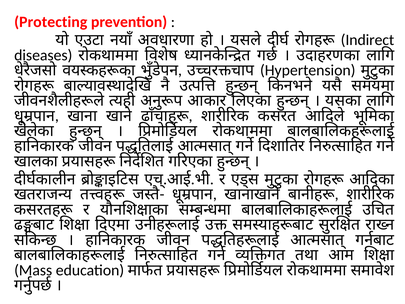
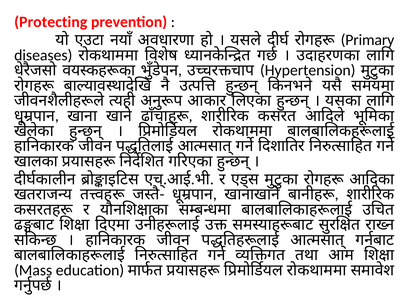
Indirect: Indirect -> Primary
